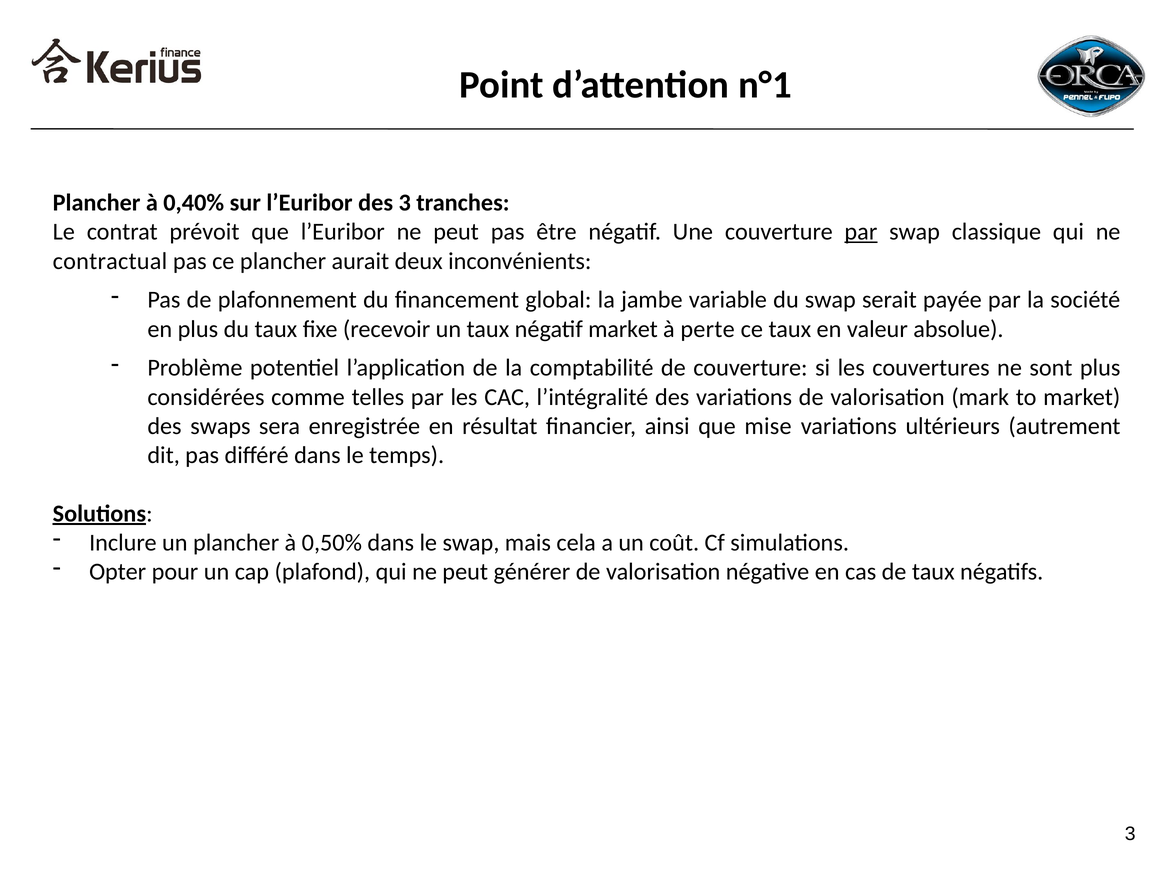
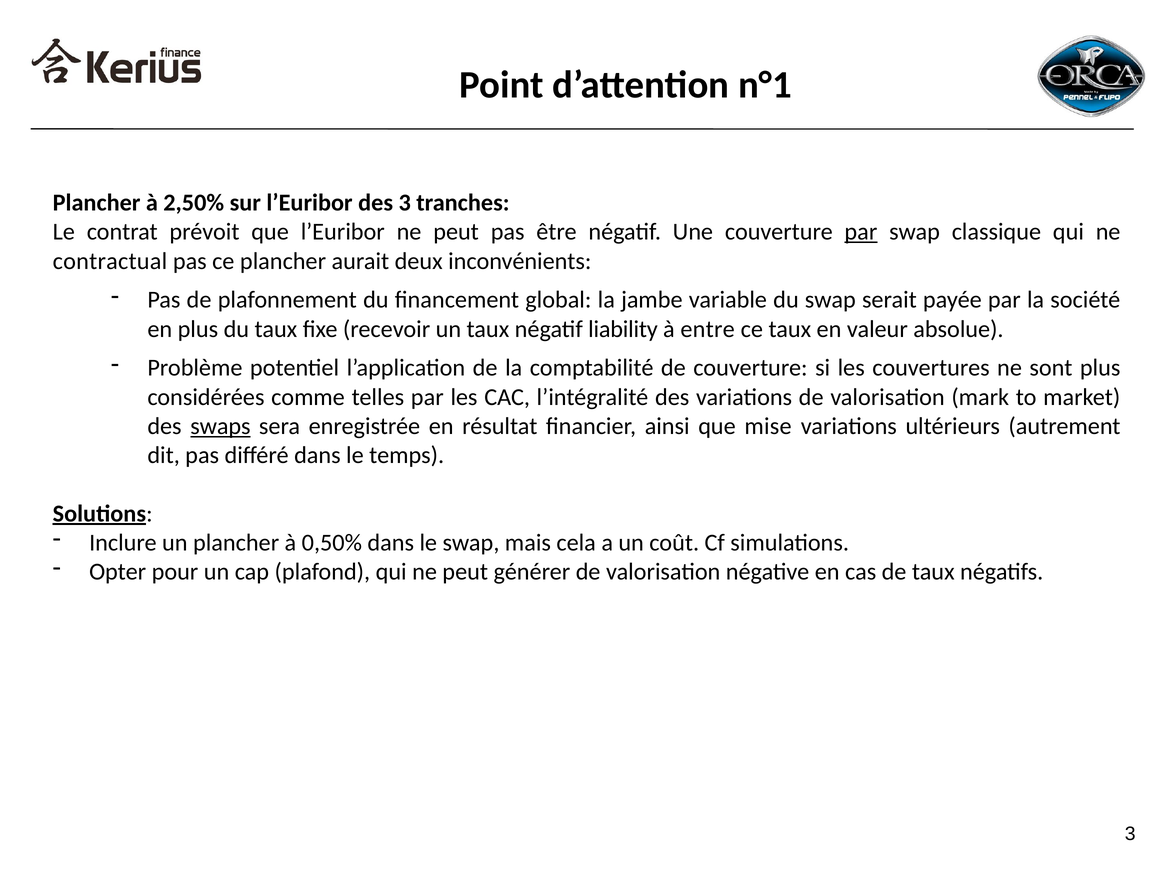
0,40%: 0,40% -> 2,50%
négatif market: market -> liability
perte: perte -> entre
swaps underline: none -> present
